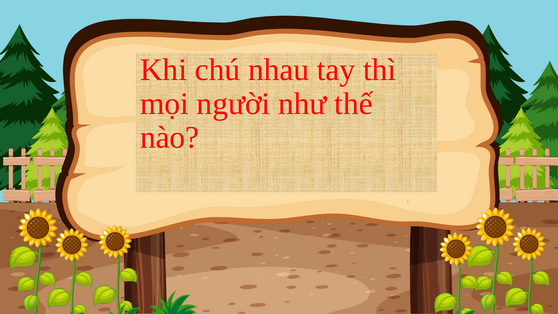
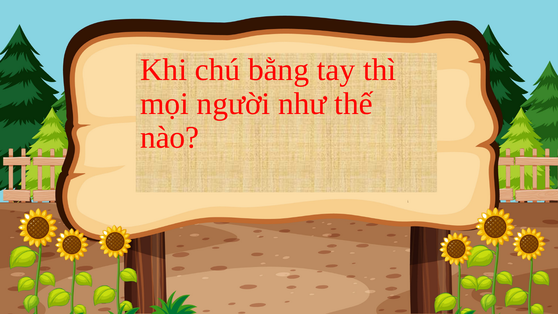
nhau: nhau -> bằng
